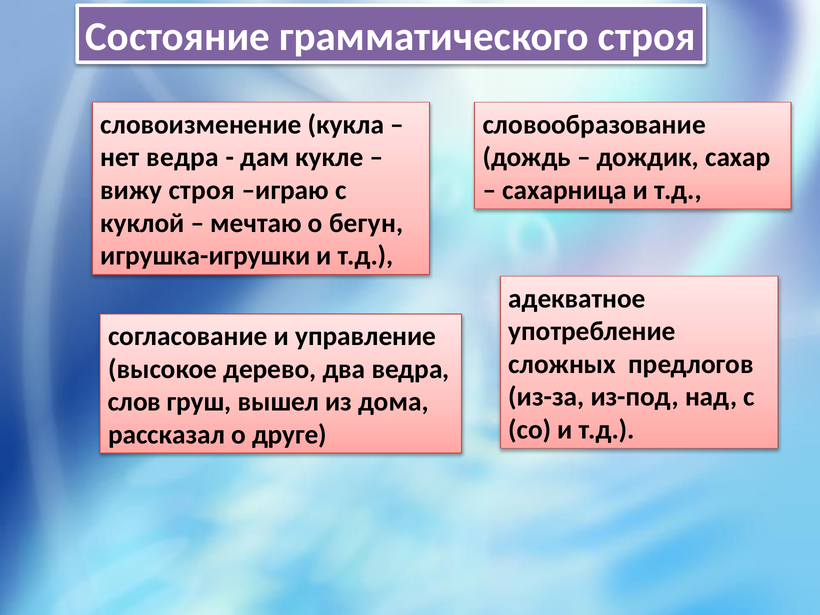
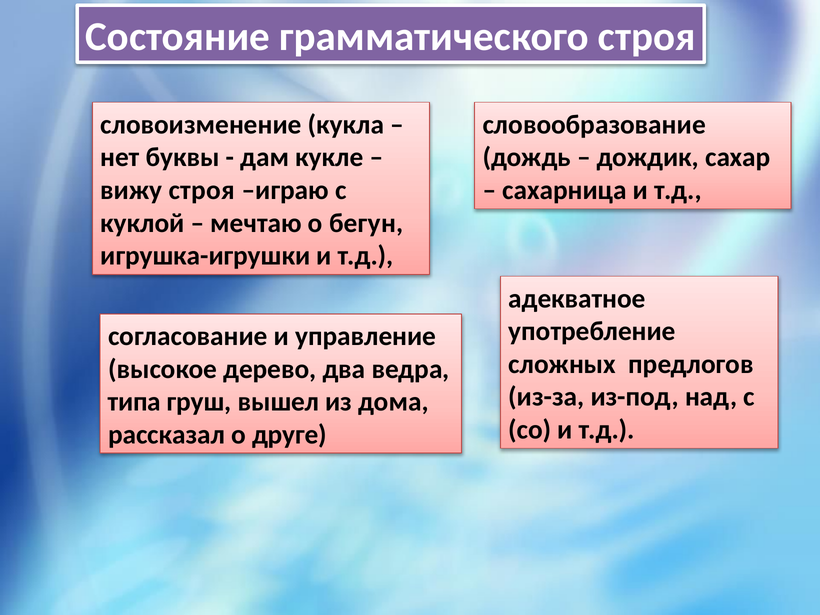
нет ведра: ведра -> буквы
слов: слов -> типа
